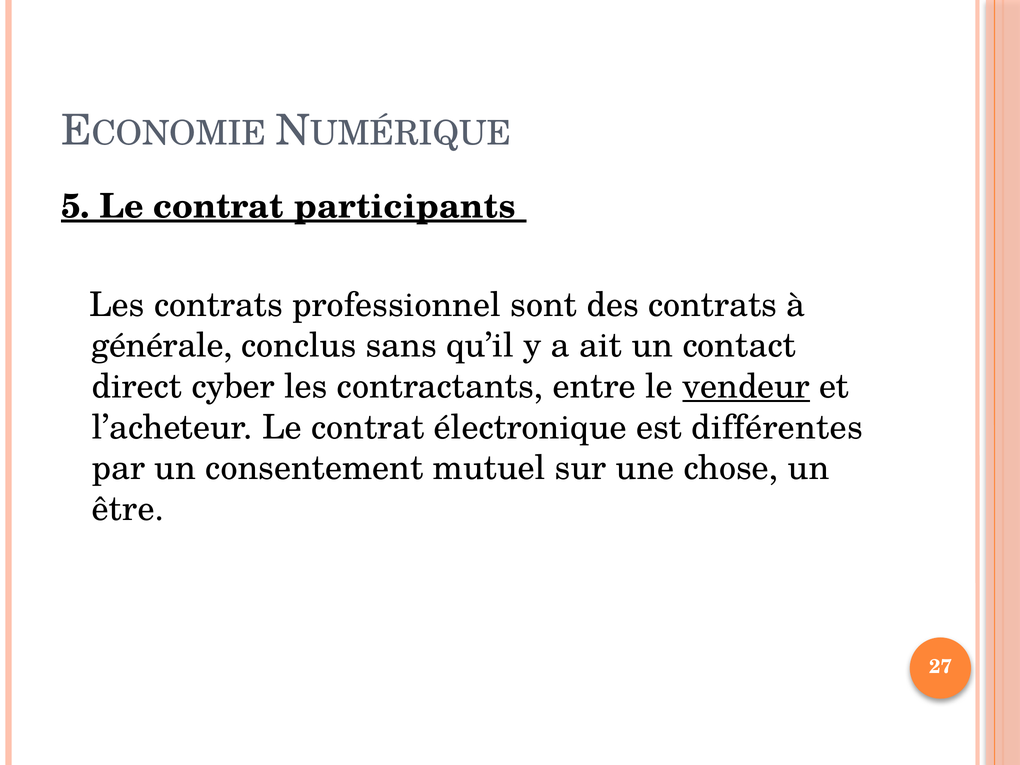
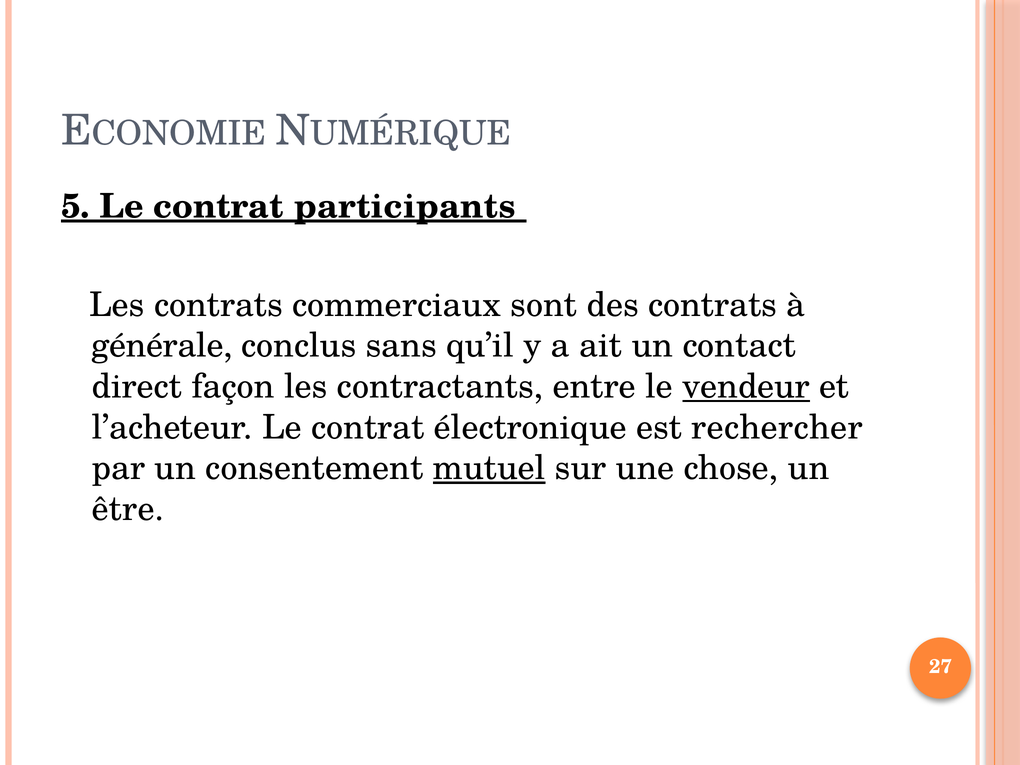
professionnel: professionnel -> commerciaux
cyber: cyber -> façon
différentes: différentes -> rechercher
mutuel underline: none -> present
